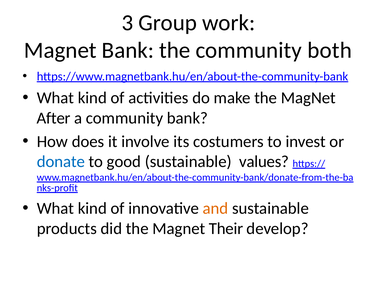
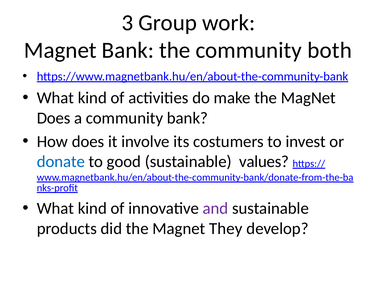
After at (54, 118): After -> Does
and colour: orange -> purple
Their: Their -> They
